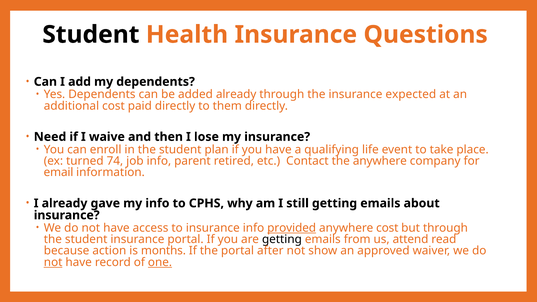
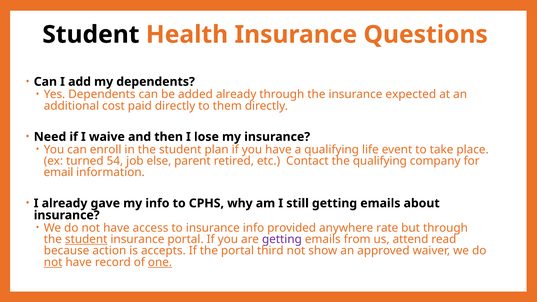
74: 74 -> 54
job info: info -> else
the anywhere: anywhere -> qualifying
provided underline: present -> none
anywhere cost: cost -> rate
student at (86, 239) underline: none -> present
getting at (282, 239) colour: black -> purple
months: months -> accepts
after: after -> third
